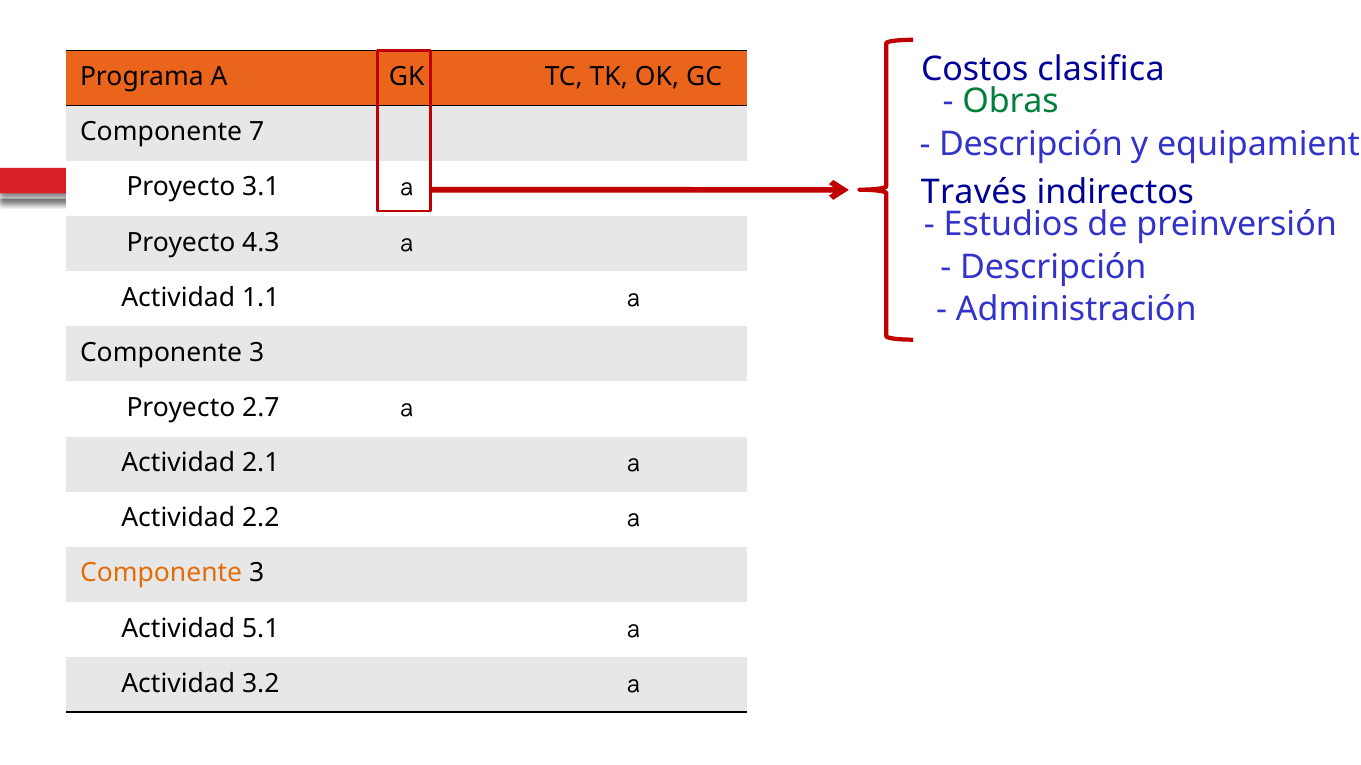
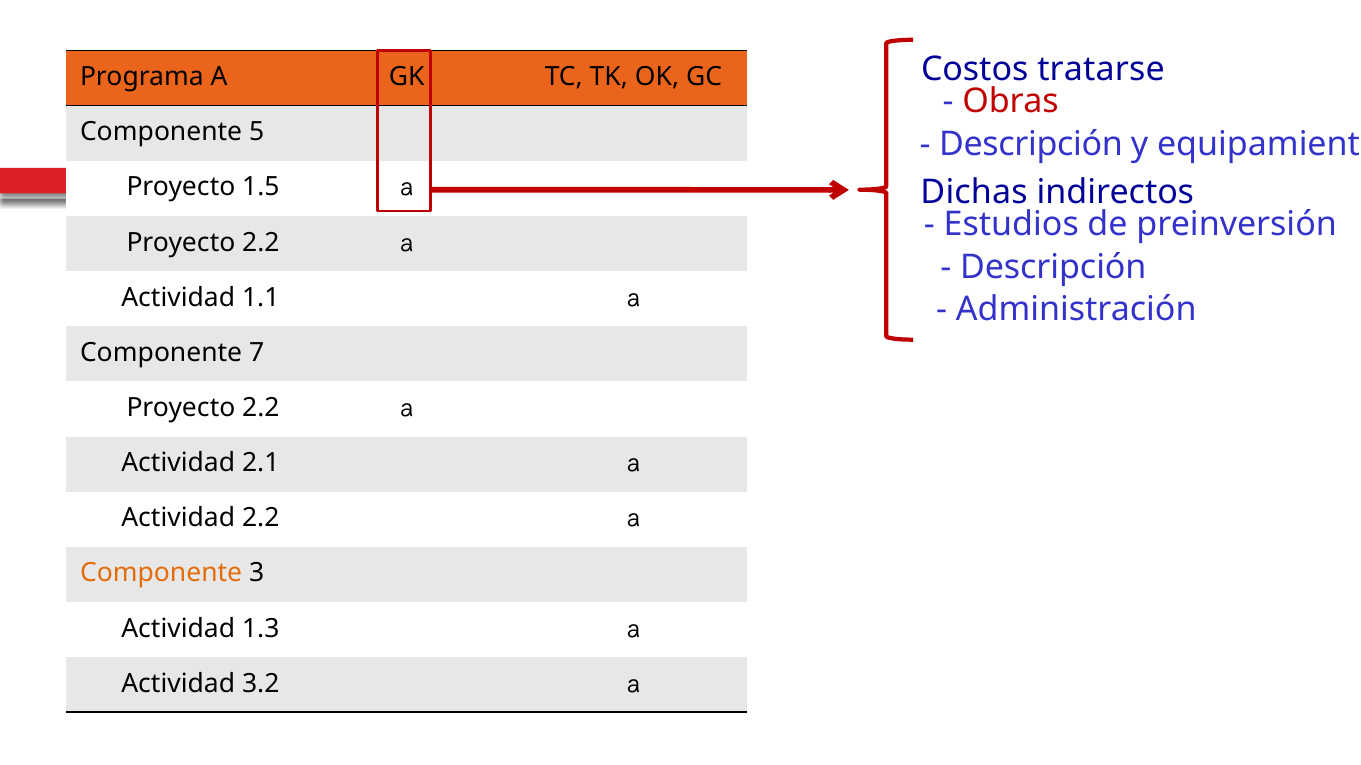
clasifica: clasifica -> tratarse
Obras colour: green -> red
7: 7 -> 5
3.1: 3.1 -> 1.5
Través: Través -> Dichas
4.3 at (261, 243): 4.3 -> 2.2
3 at (257, 353): 3 -> 7
2.7 at (261, 408): 2.7 -> 2.2
5.1: 5.1 -> 1.3
